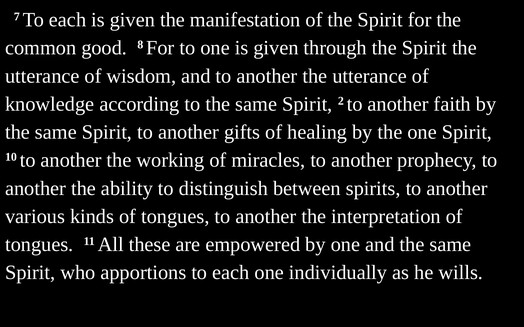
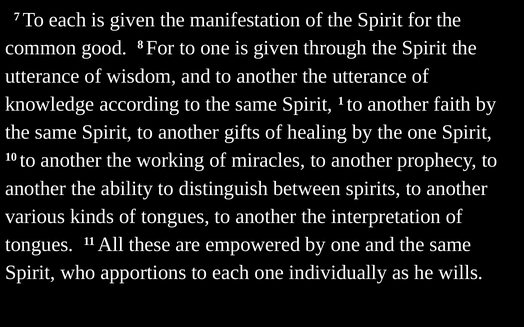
2: 2 -> 1
